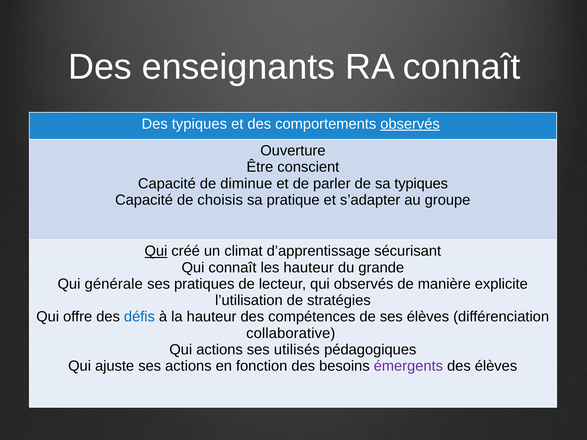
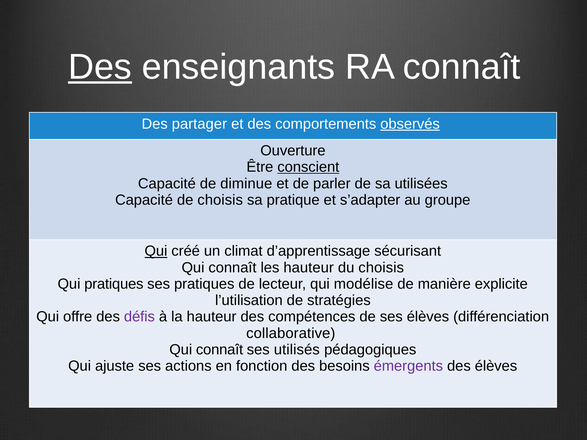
Des at (100, 67) underline: none -> present
Des typiques: typiques -> partager
conscient underline: none -> present
sa typiques: typiques -> utilisées
du grande: grande -> choisis
Qui générale: générale -> pratiques
qui observés: observés -> modélise
défis colour: blue -> purple
actions at (220, 350): actions -> connaît
